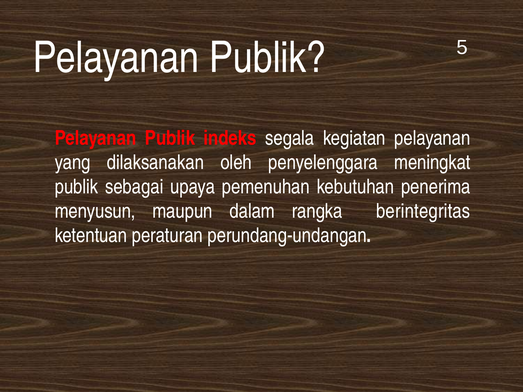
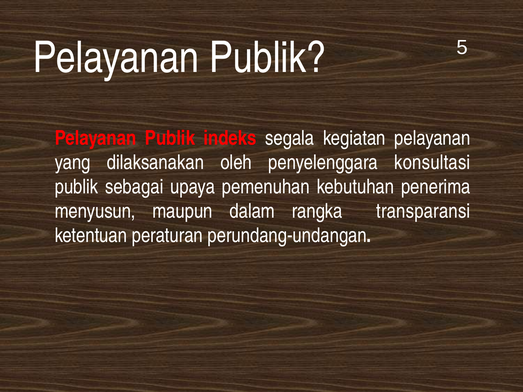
meningkat: meningkat -> konsultasi
berintegritas: berintegritas -> transparansi
